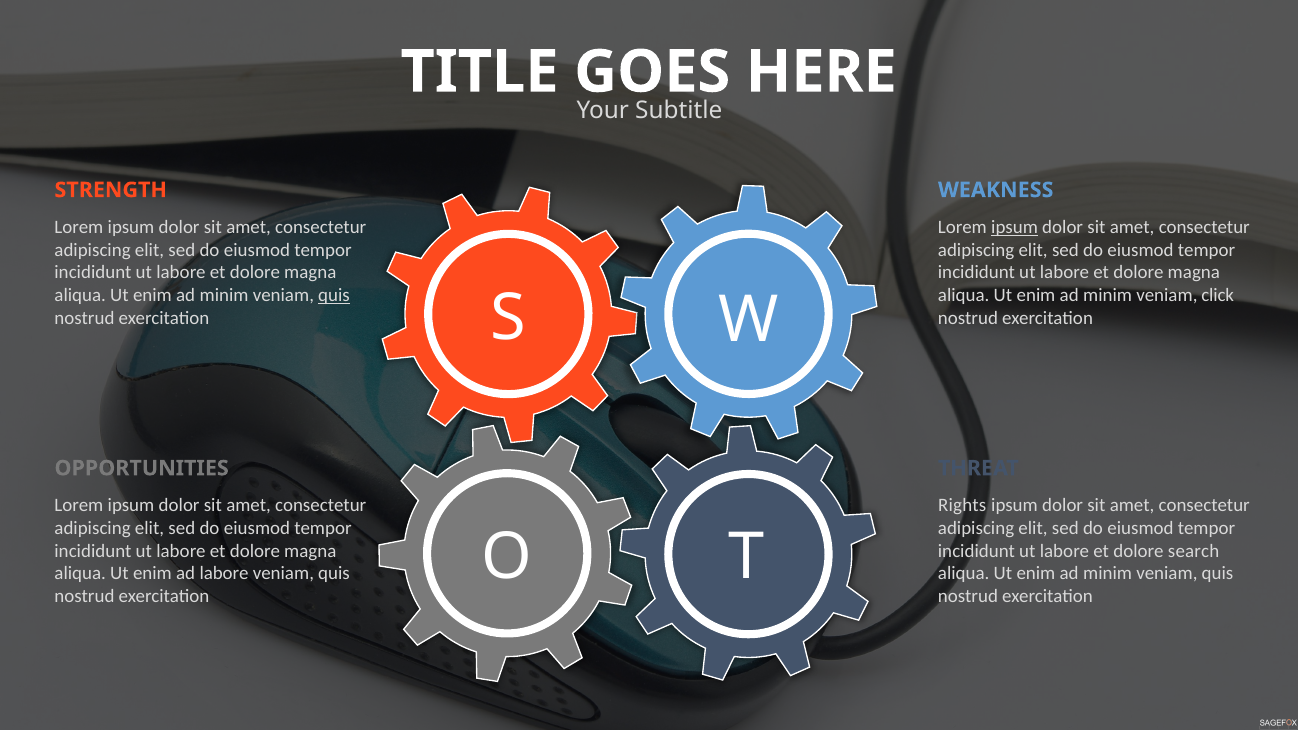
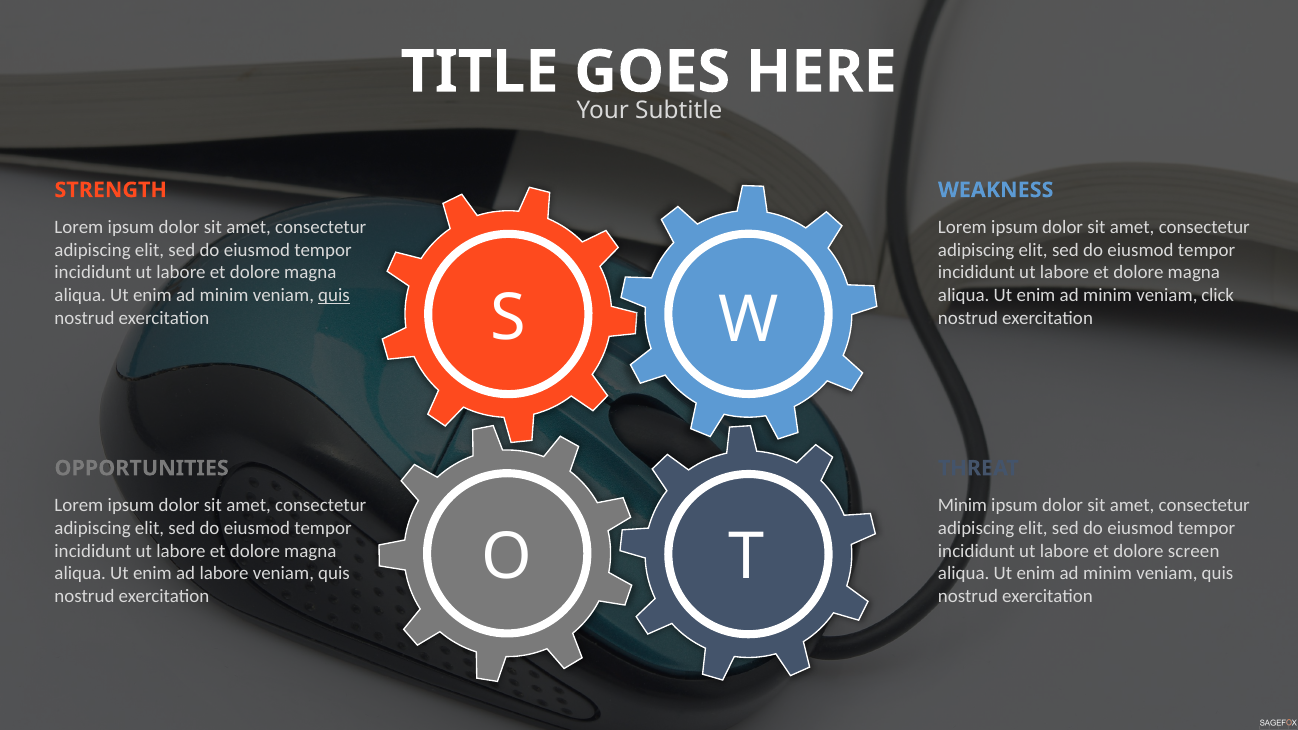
ipsum at (1015, 227) underline: present -> none
Rights at (962, 505): Rights -> Minim
search: search -> screen
